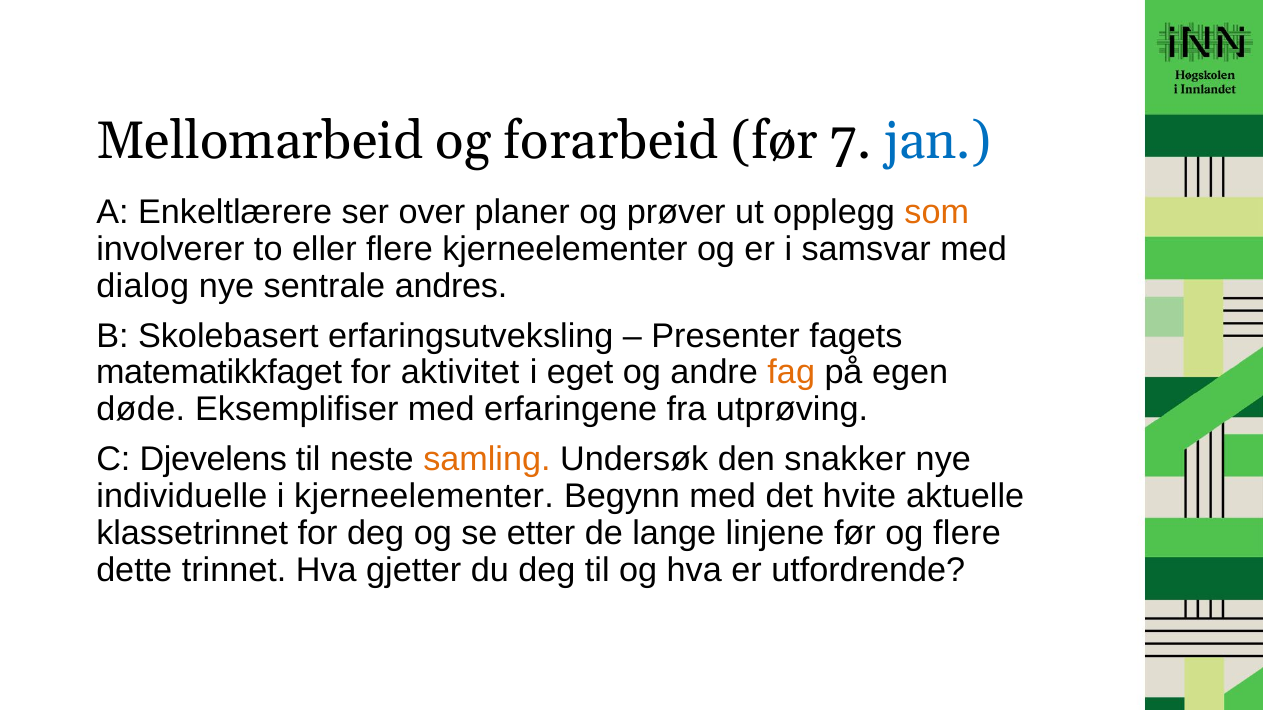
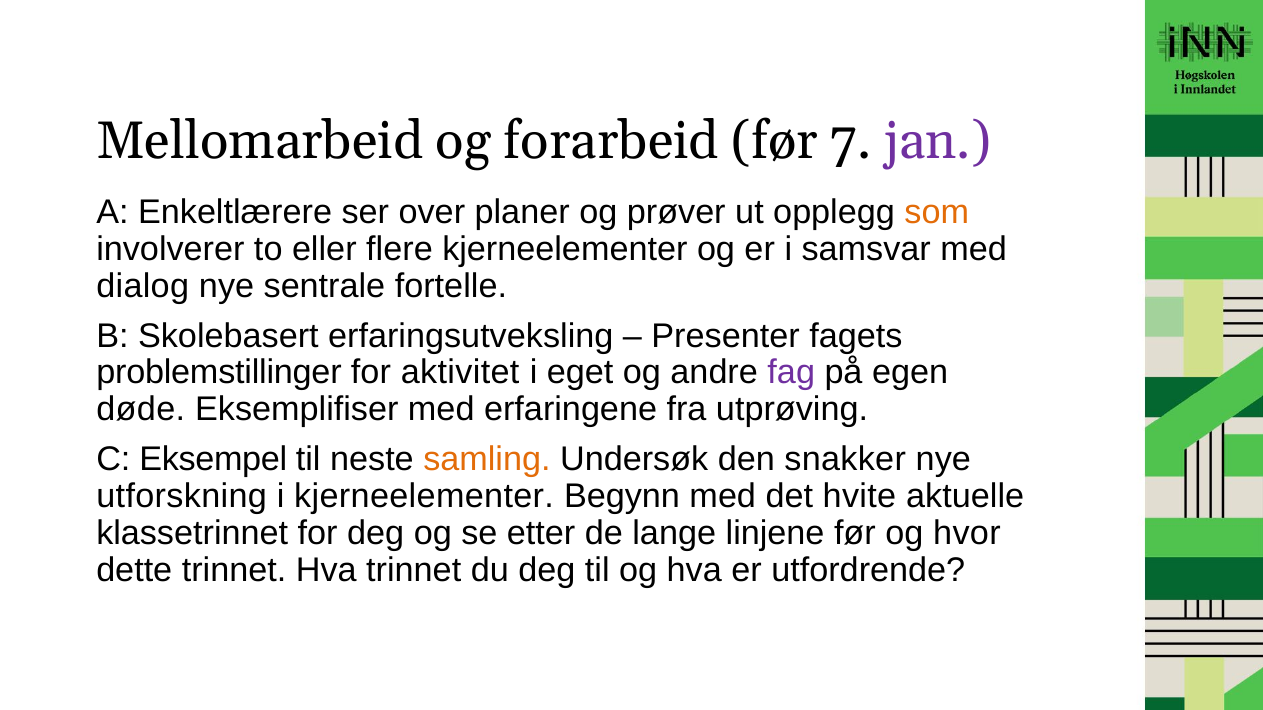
jan colour: blue -> purple
andres: andres -> fortelle
matematikkfaget: matematikkfaget -> problemstillinger
fag colour: orange -> purple
Djevelens: Djevelens -> Eksempel
individuelle: individuelle -> utforskning
og flere: flere -> hvor
Hva gjetter: gjetter -> trinnet
